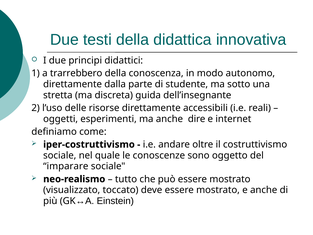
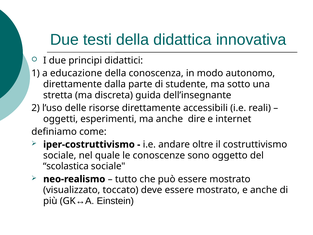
trarrebbero: trarrebbero -> educazione
imparare: imparare -> scolastica
